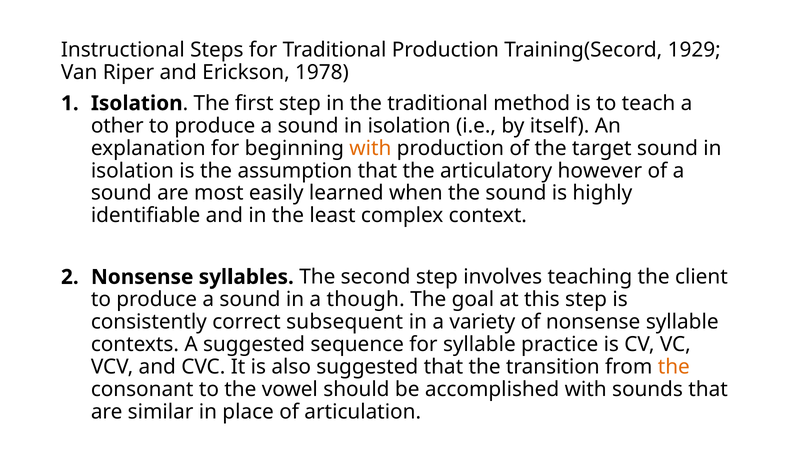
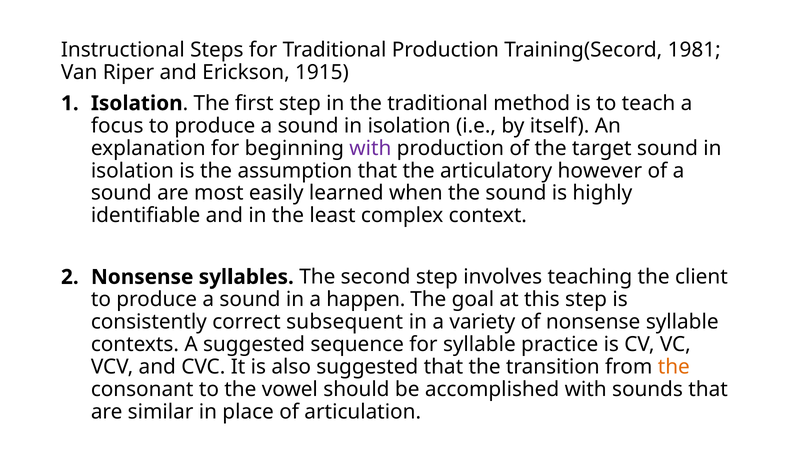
1929: 1929 -> 1981
1978: 1978 -> 1915
other: other -> focus
with at (370, 148) colour: orange -> purple
though: though -> happen
